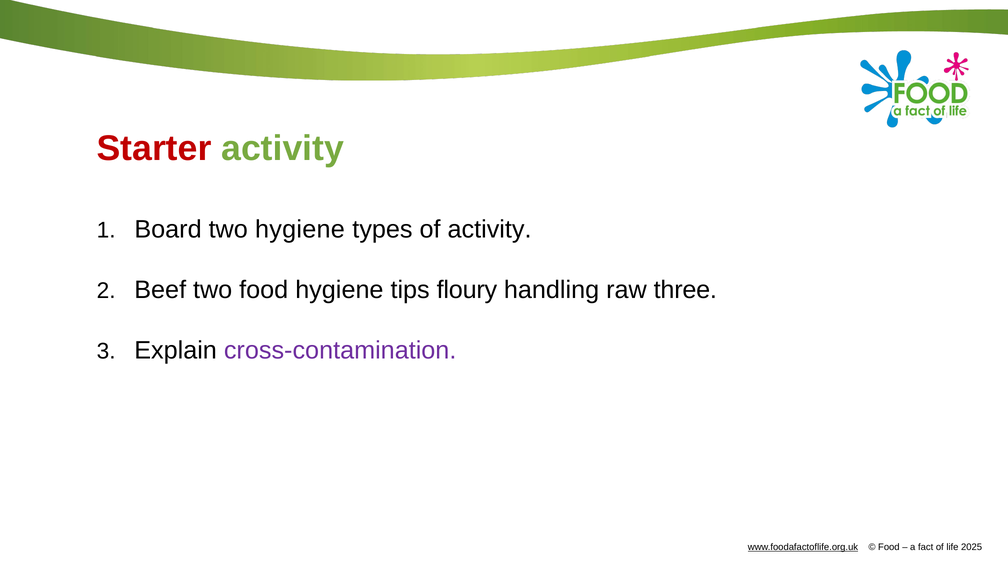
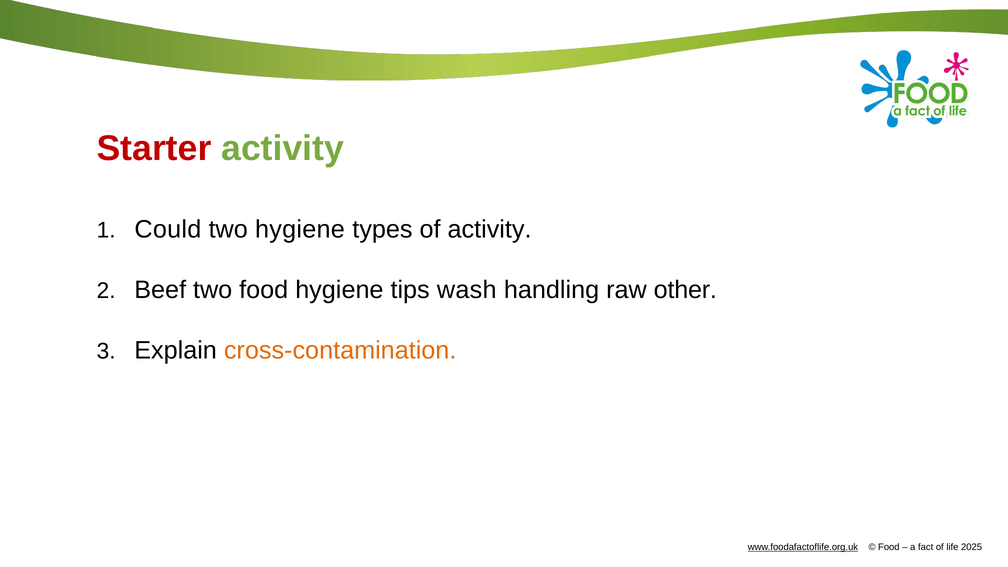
Board: Board -> Could
floury: floury -> wash
three: three -> other
cross-contamination colour: purple -> orange
